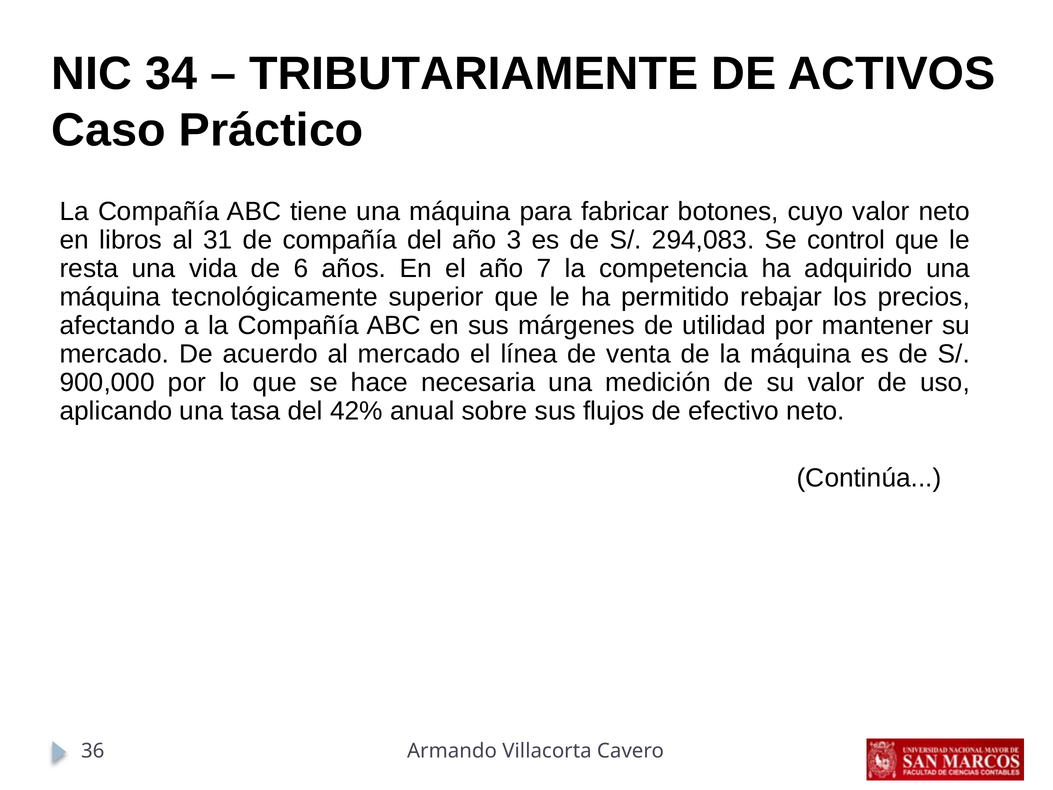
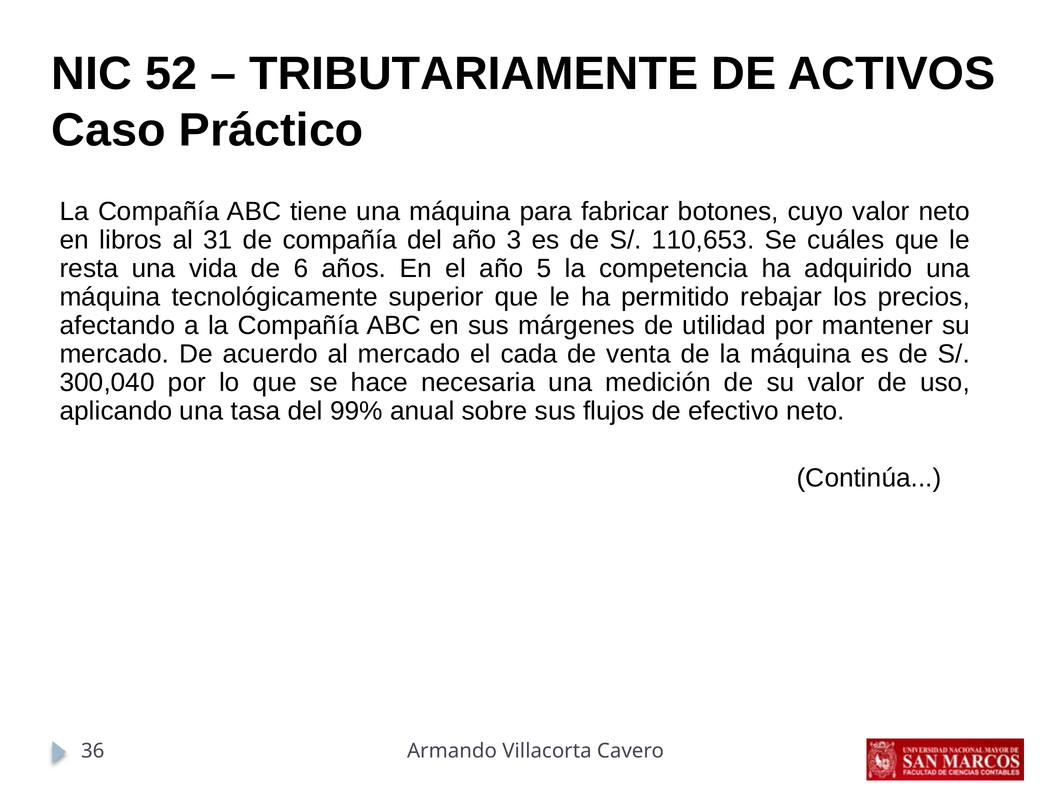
34: 34 -> 52
294,083: 294,083 -> 110,653
control: control -> cuáles
7: 7 -> 5
línea: línea -> cada
900,000: 900,000 -> 300,040
42%: 42% -> 99%
